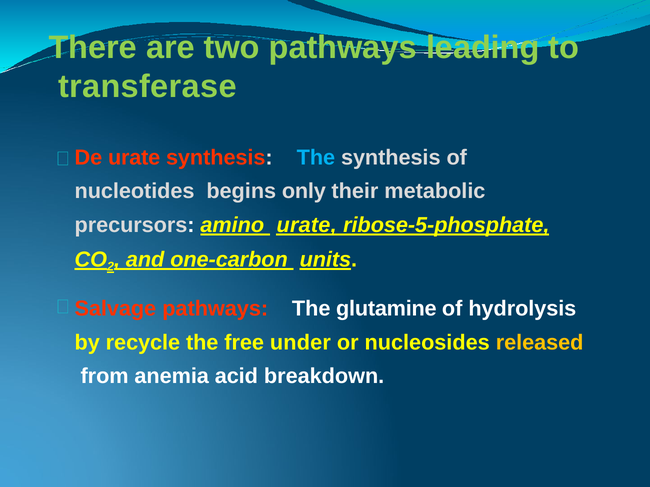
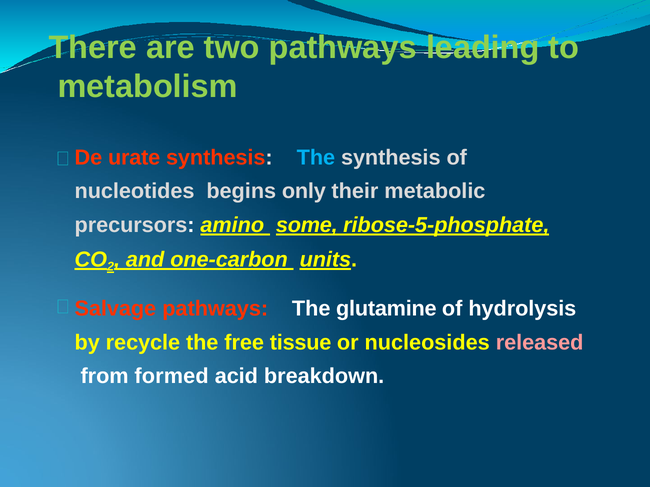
transferase: transferase -> metabolism
amino urate: urate -> some
under: under -> tissue
released colour: yellow -> pink
anemia: anemia -> formed
